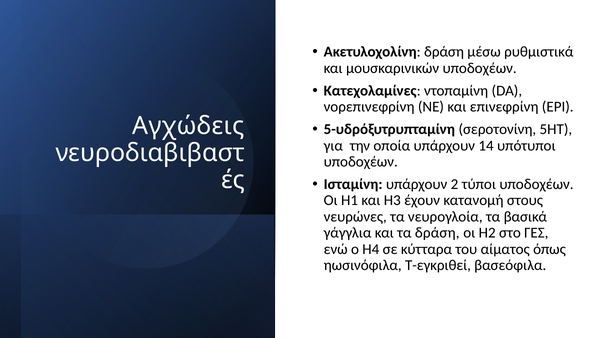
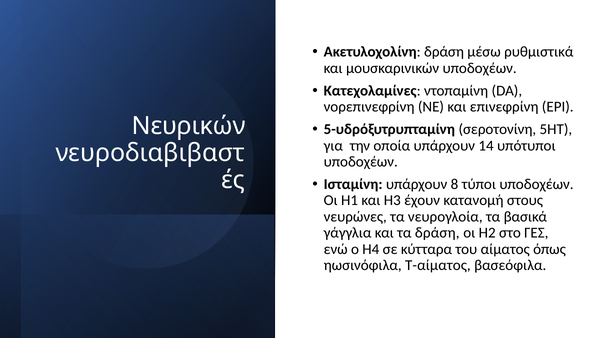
Αγχώδεις: Αγχώδεις -> Νευρικών
2: 2 -> 8
Τ-εγκριθεί: Τ-εγκριθεί -> Τ-αίματος
